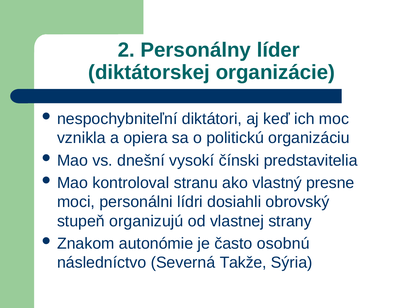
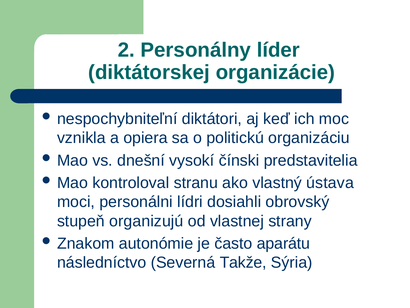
presne: presne -> ústava
osobnú: osobnú -> aparátu
